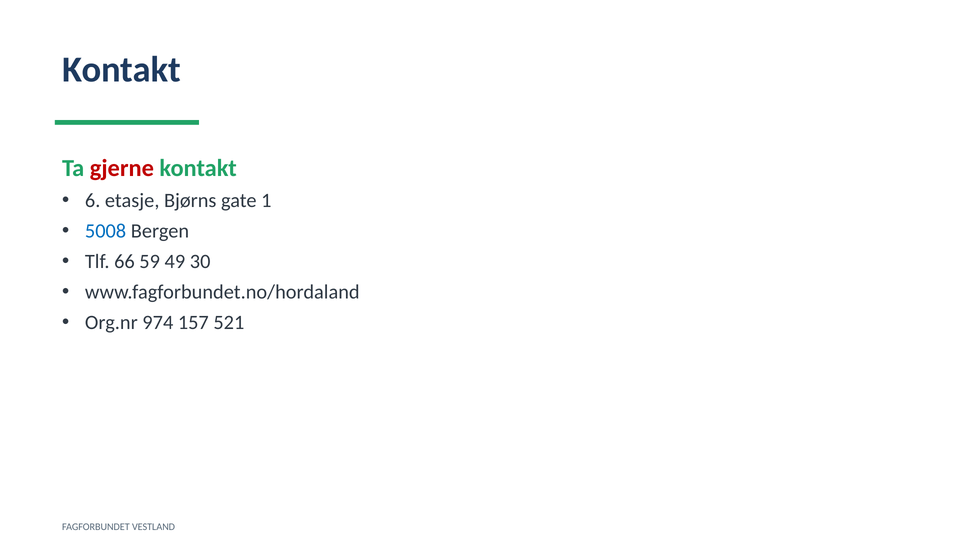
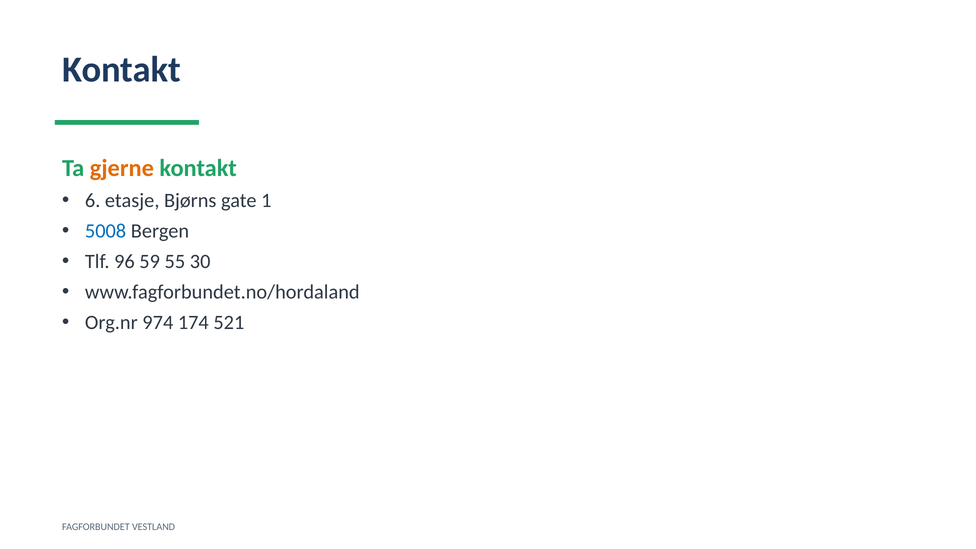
gjerne colour: red -> orange
66: 66 -> 96
49: 49 -> 55
157: 157 -> 174
